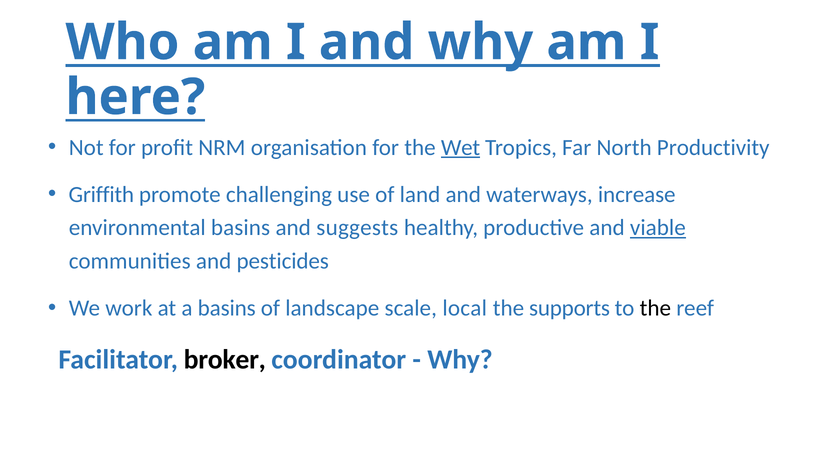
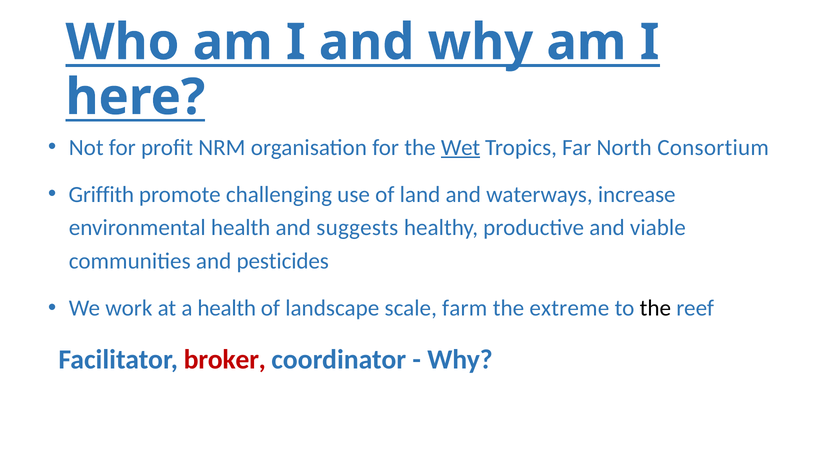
Productivity: Productivity -> Consortium
environmental basins: basins -> health
viable underline: present -> none
a basins: basins -> health
local: local -> farm
supports: supports -> extreme
broker colour: black -> red
